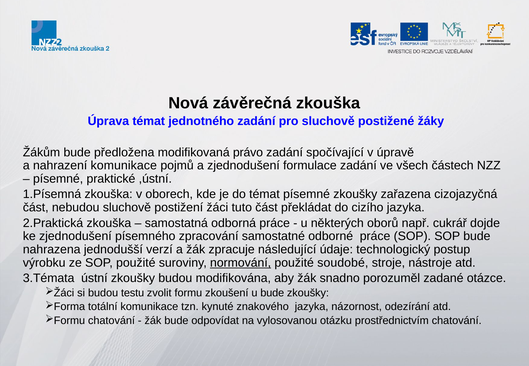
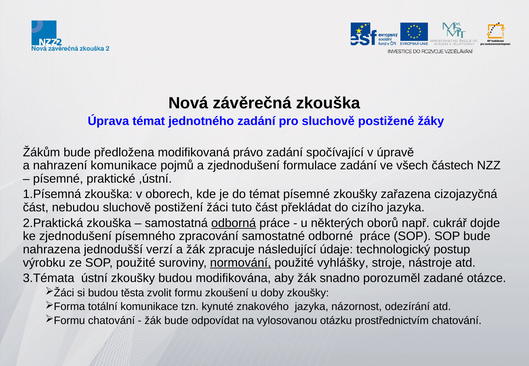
odborná underline: none -> present
soudobé: soudobé -> vyhlášky
testu: testu -> těsta
u bude: bude -> doby
